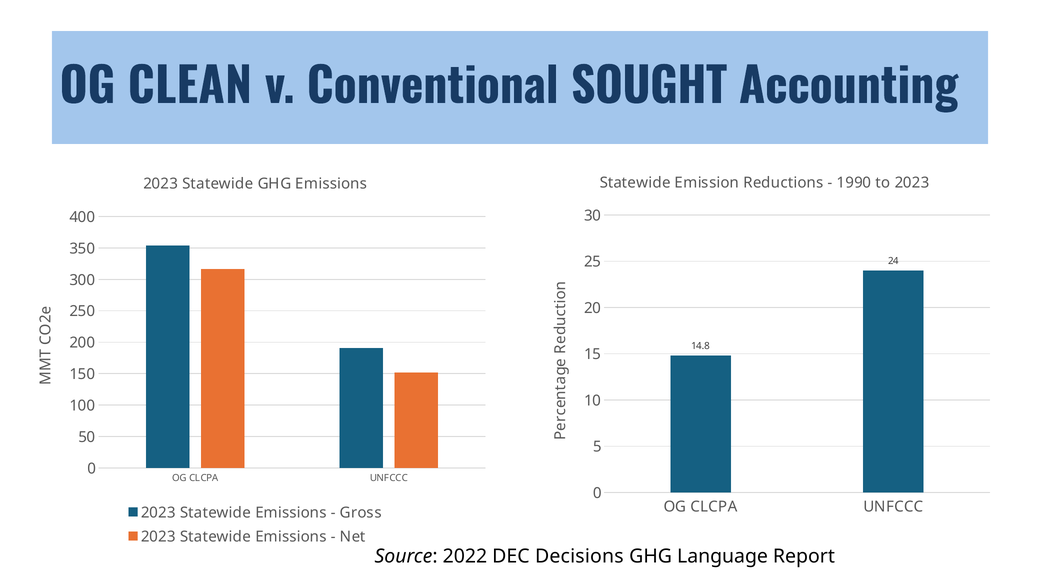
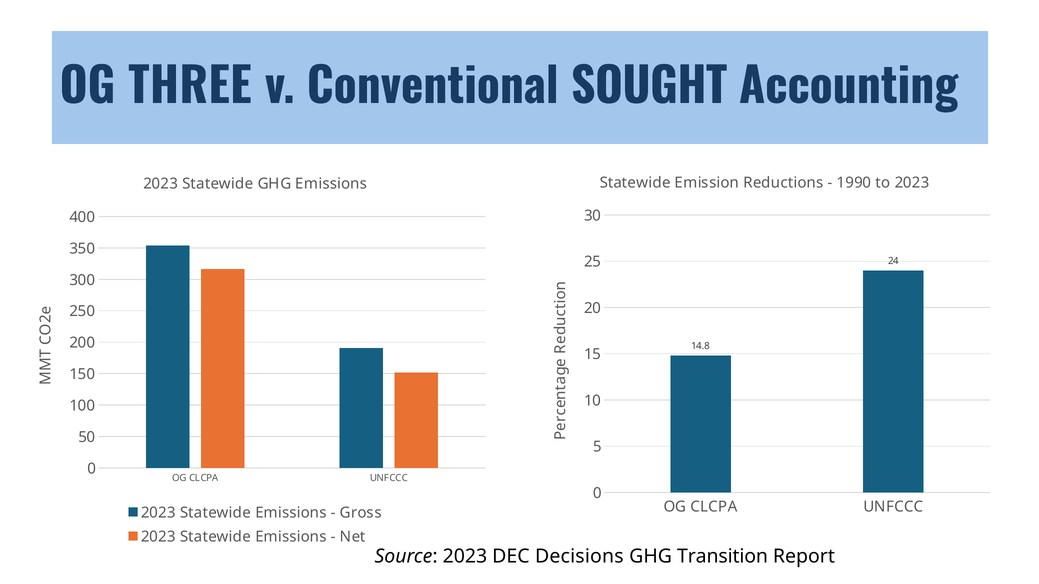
CLEAN: CLEAN -> THREE
Source 2022: 2022 -> 2023
Language: Language -> Transition
